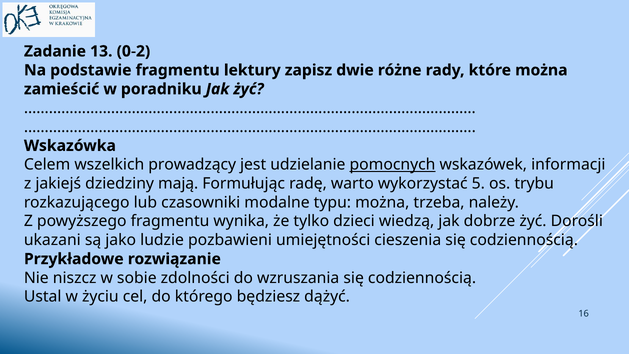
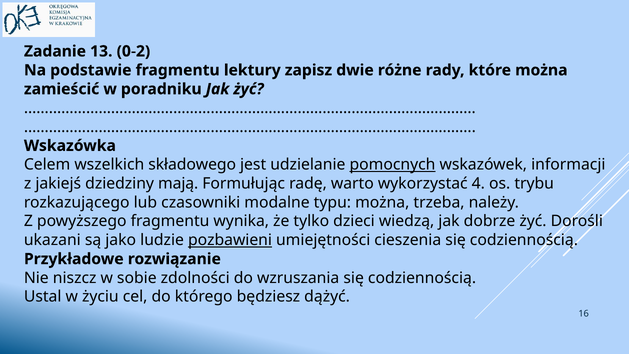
prowadzący: prowadzący -> składowego
5: 5 -> 4
pozbawieni underline: none -> present
